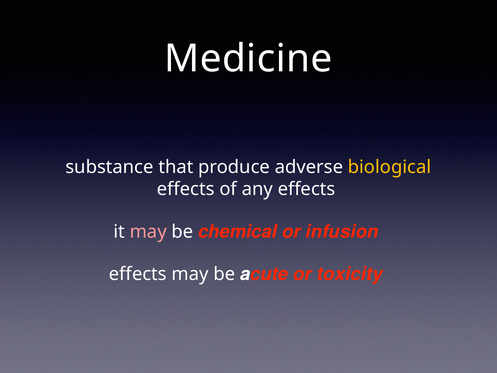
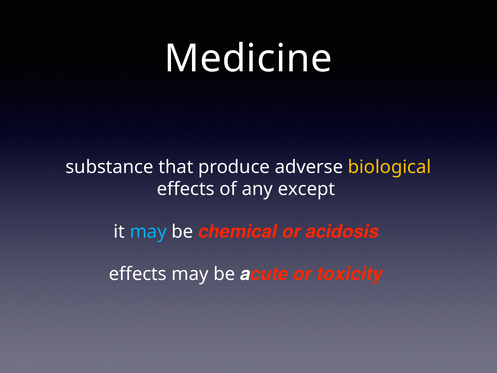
any effects: effects -> except
may at (148, 232) colour: pink -> light blue
infusion: infusion -> acidosis
